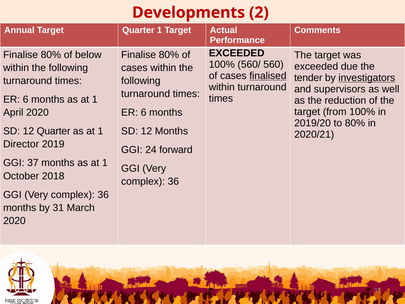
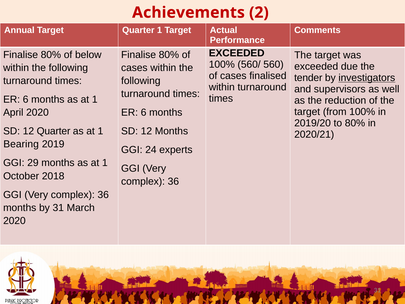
Developments: Developments -> Achievements
finalised underline: present -> none
Director: Director -> Bearing
forward: forward -> experts
37: 37 -> 29
